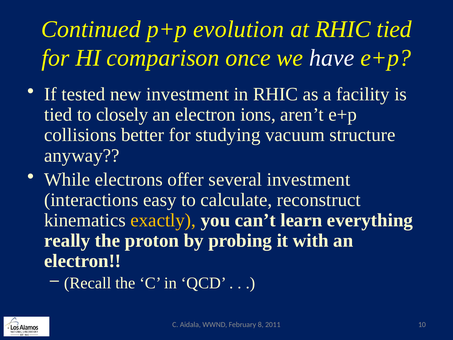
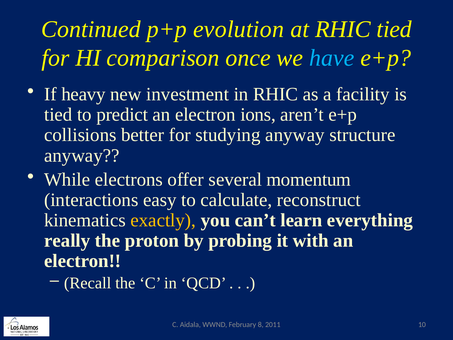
have colour: white -> light blue
tested: tested -> heavy
closely: closely -> predict
studying vacuum: vacuum -> anyway
several investment: investment -> momentum
